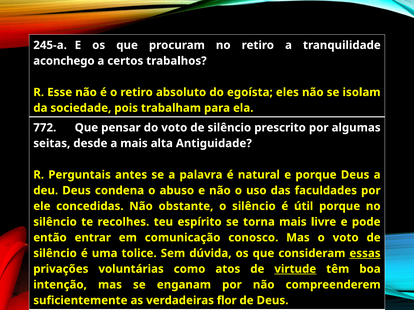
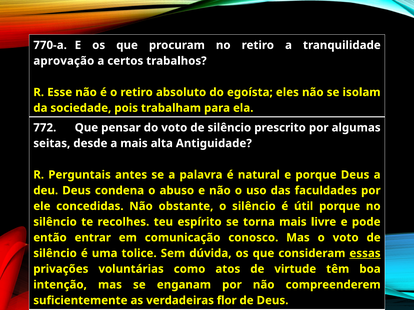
245-a: 245-a -> 770-a
aconchego: aconchego -> aprovação
virtude underline: present -> none
